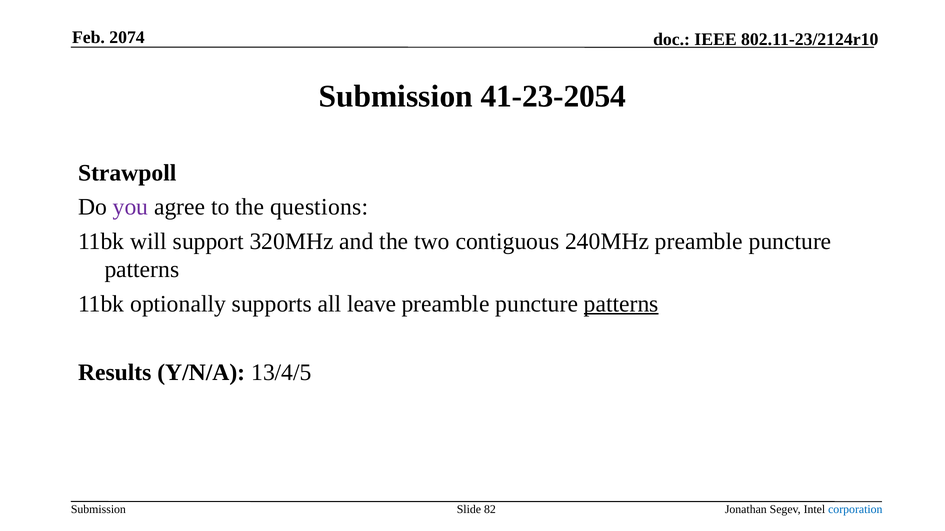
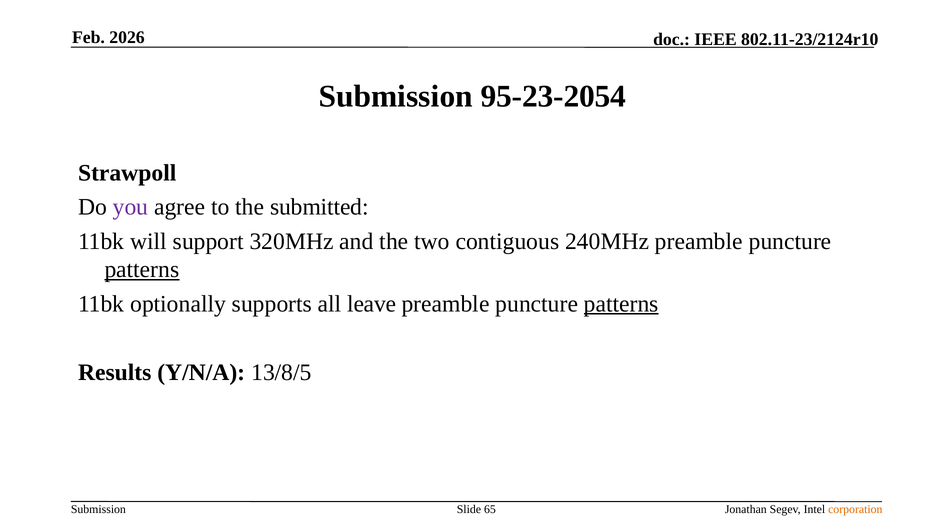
2074: 2074 -> 2026
41-23-2054: 41-23-2054 -> 95-23-2054
questions: questions -> submitted
patterns at (142, 270) underline: none -> present
13/4/5: 13/4/5 -> 13/8/5
82: 82 -> 65
corporation colour: blue -> orange
